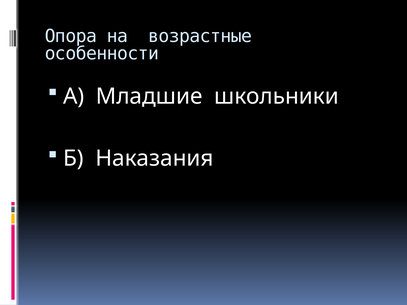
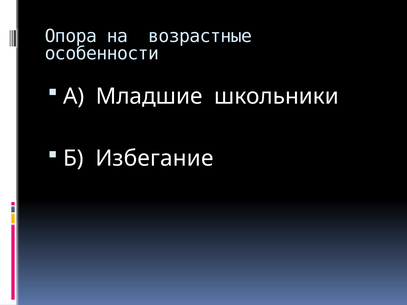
Наказания: Наказания -> Избегание
